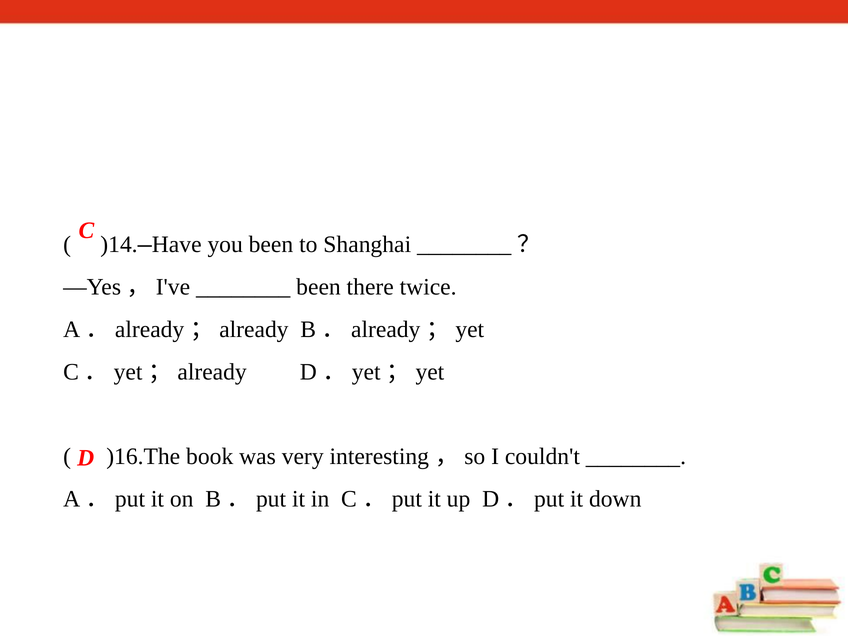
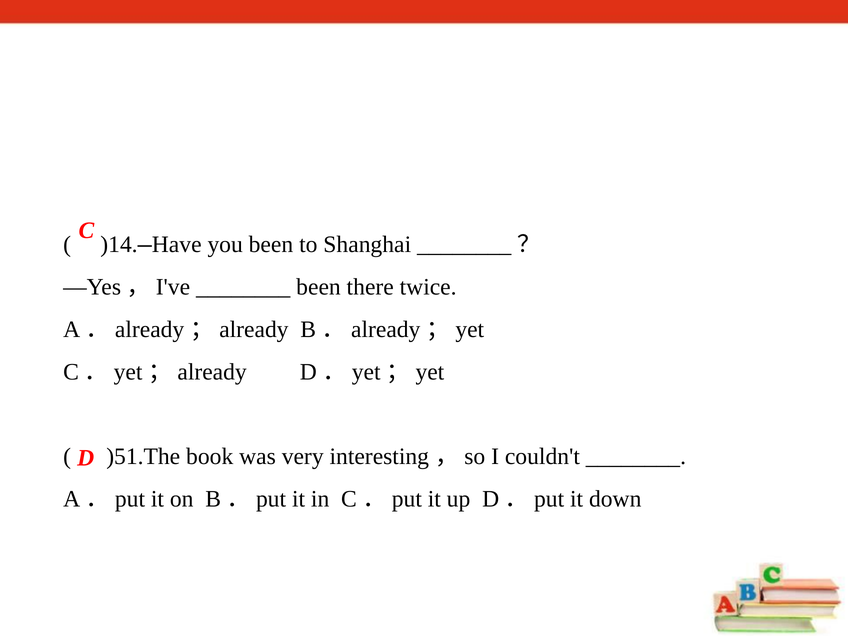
)16.The: )16.The -> )51.The
